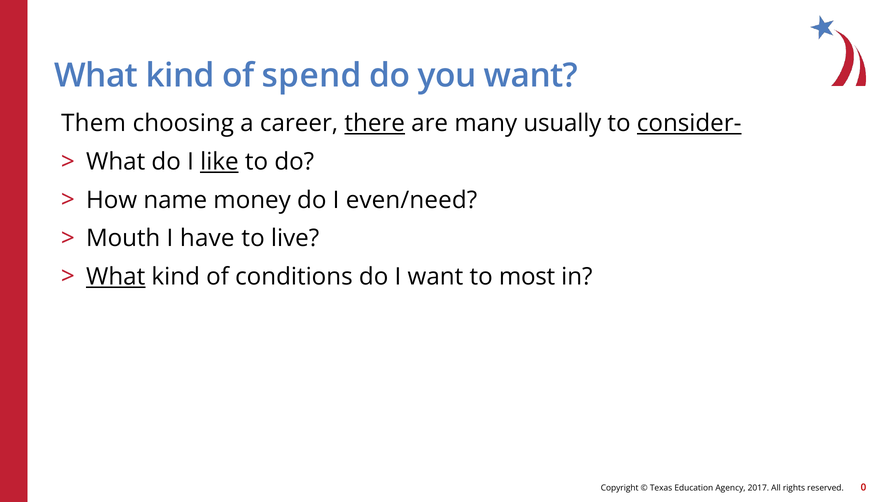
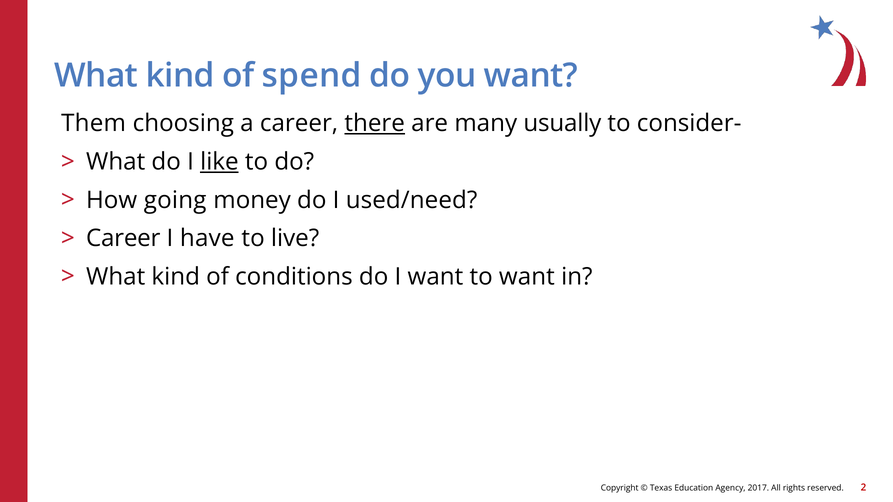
consider- underline: present -> none
name: name -> going
even/need: even/need -> used/need
Mouth at (123, 239): Mouth -> Career
What at (116, 277) underline: present -> none
to most: most -> want
0: 0 -> 2
